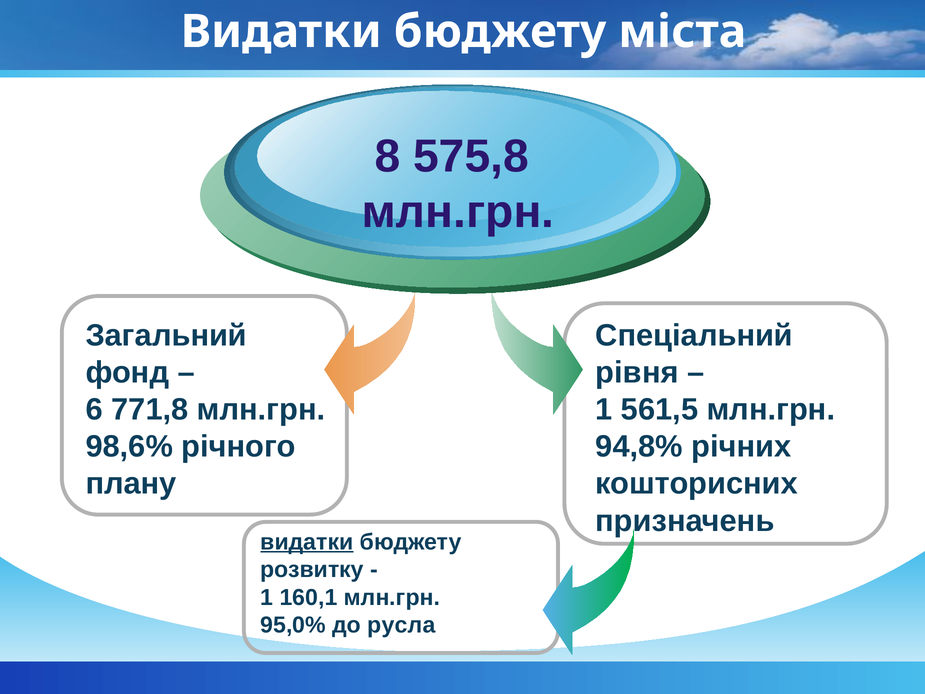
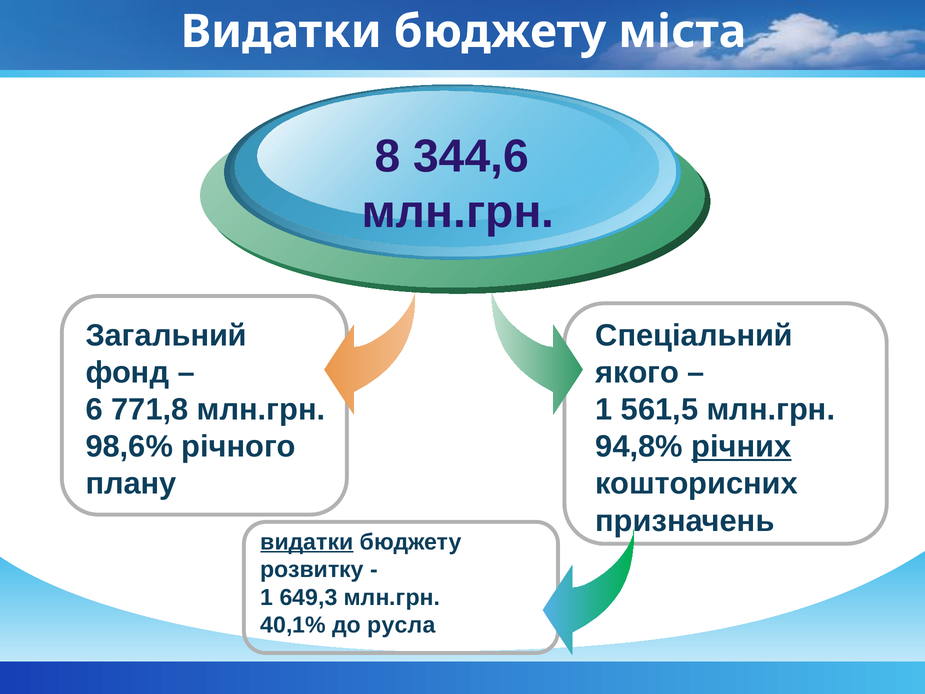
575,8: 575,8 -> 344,6
рівня: рівня -> якого
річних underline: none -> present
160,1: 160,1 -> 649,3
95,0%: 95,0% -> 40,1%
